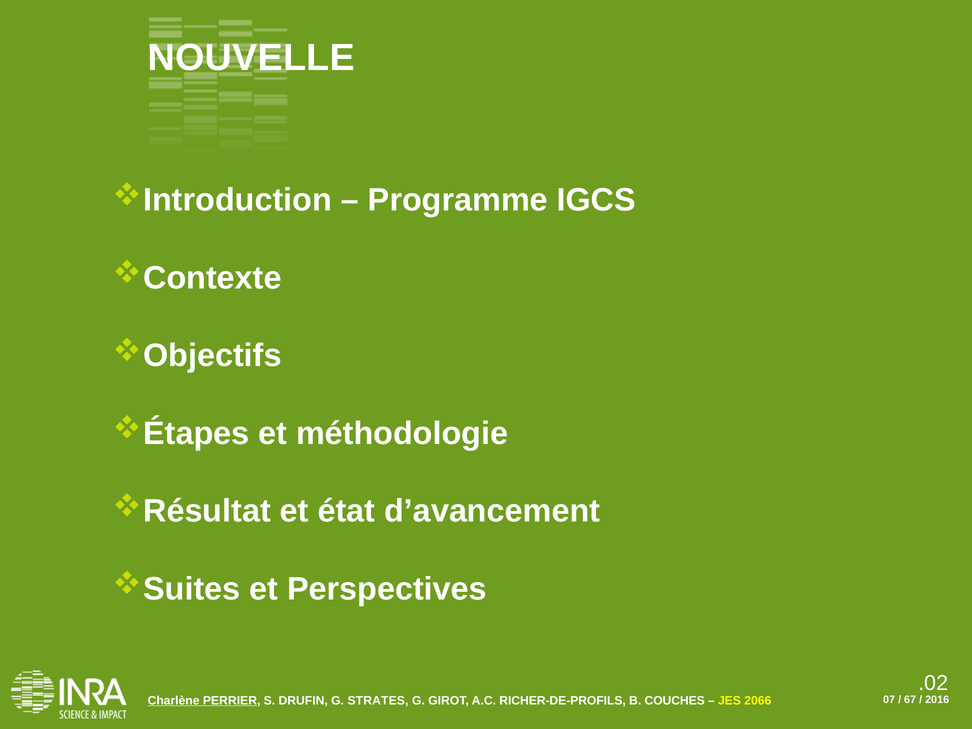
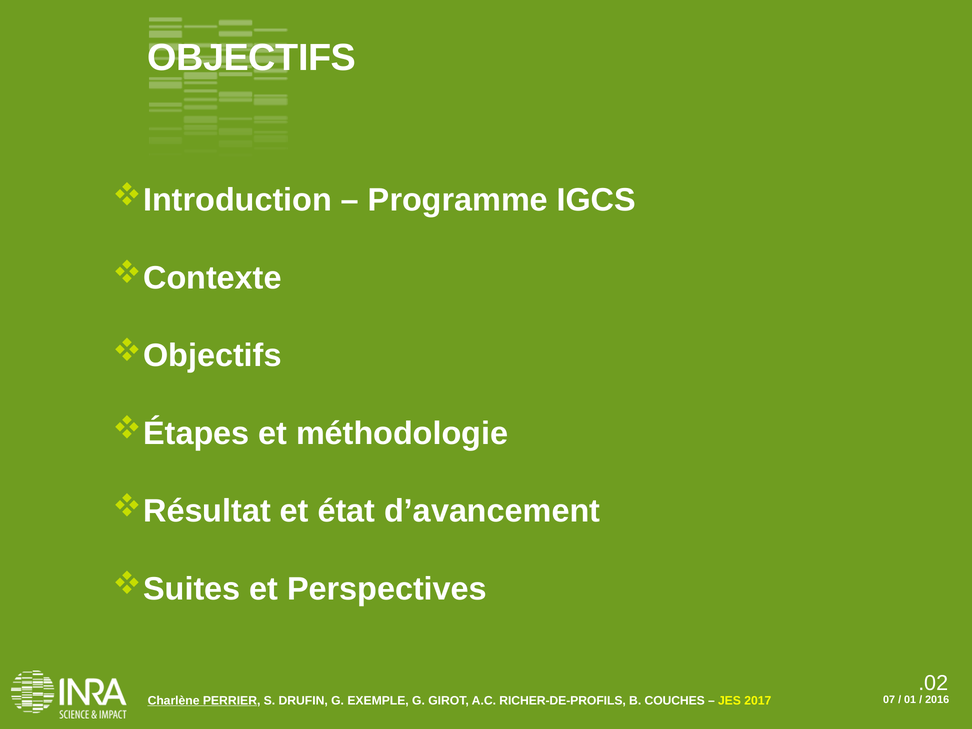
NOUVELLE: NOUVELLE -> OBJECTIFS
67: 67 -> 01
STRATES: STRATES -> EXEMPLE
2066: 2066 -> 2017
